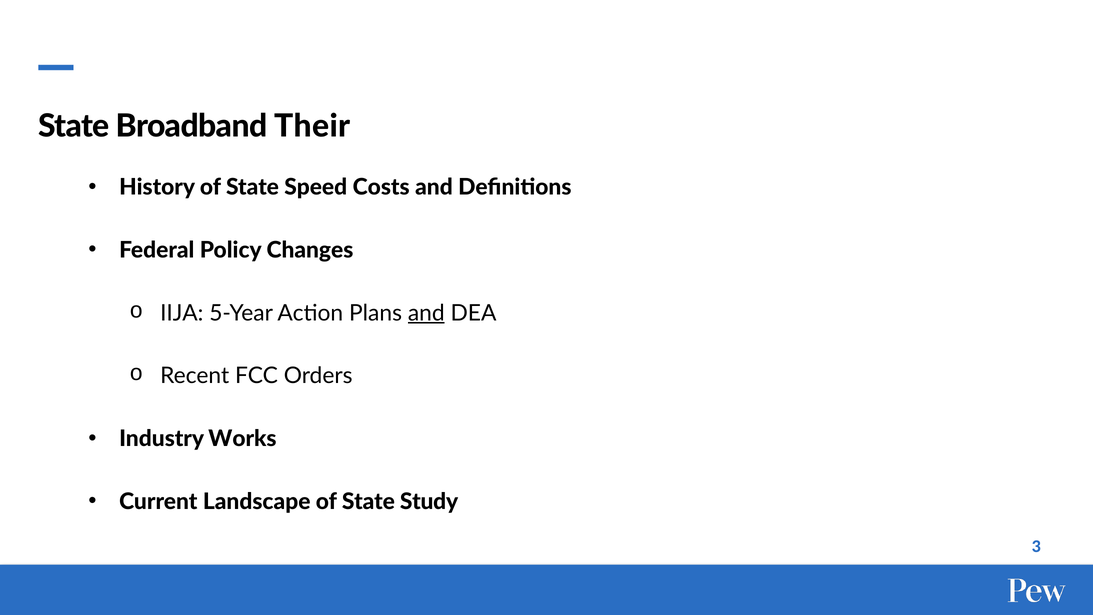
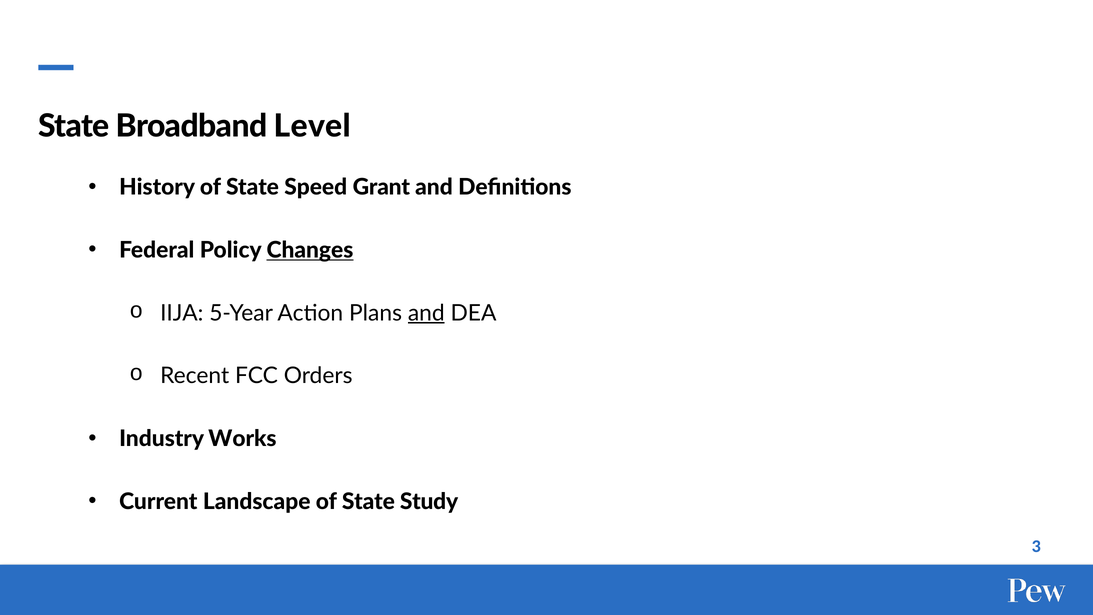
Their: Their -> Level
Costs: Costs -> Grant
Changes underline: none -> present
